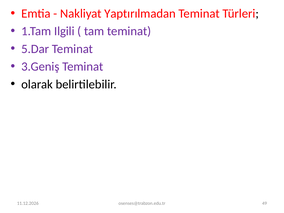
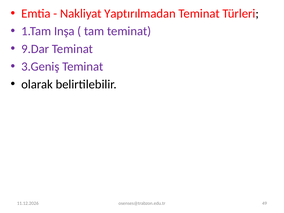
Ilgili: Ilgili -> Inşa
5.Dar: 5.Dar -> 9.Dar
